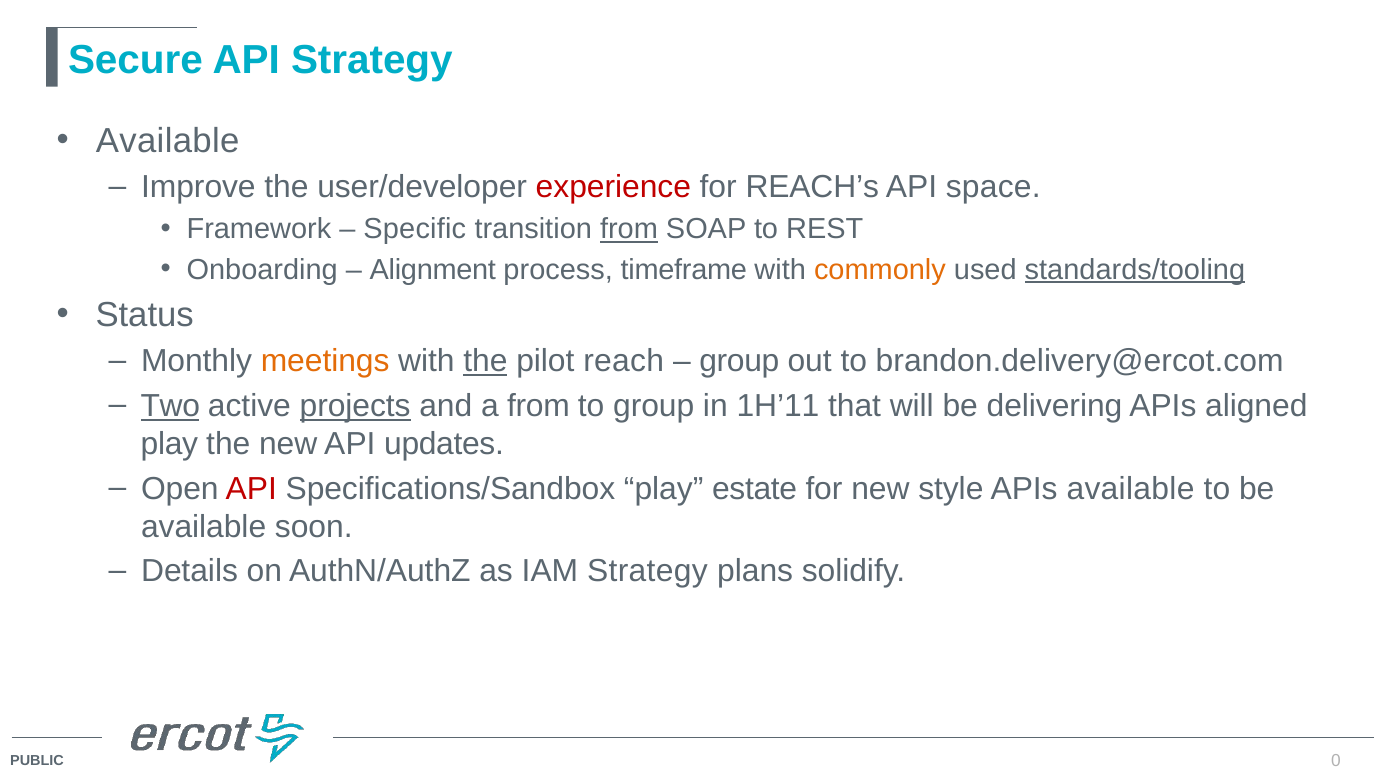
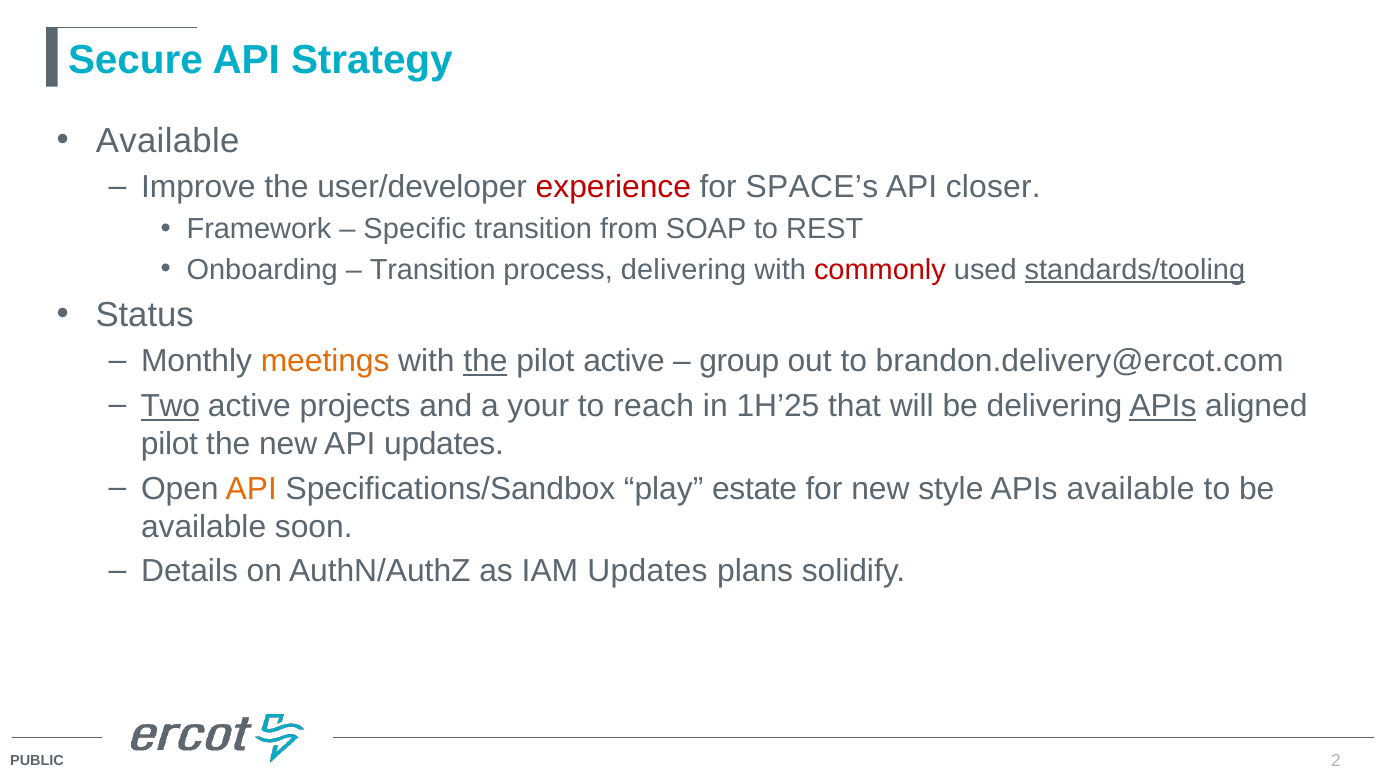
REACH’s: REACH’s -> SPACE’s
space: space -> closer
from at (629, 229) underline: present -> none
Alignment at (433, 270): Alignment -> Transition
process timeframe: timeframe -> delivering
commonly colour: orange -> red
pilot reach: reach -> active
projects underline: present -> none
a from: from -> your
to group: group -> reach
1H’11: 1H’11 -> 1H’25
APIs at (1163, 406) underline: none -> present
play at (169, 444): play -> pilot
API at (251, 488) colour: red -> orange
IAM Strategy: Strategy -> Updates
0: 0 -> 2
